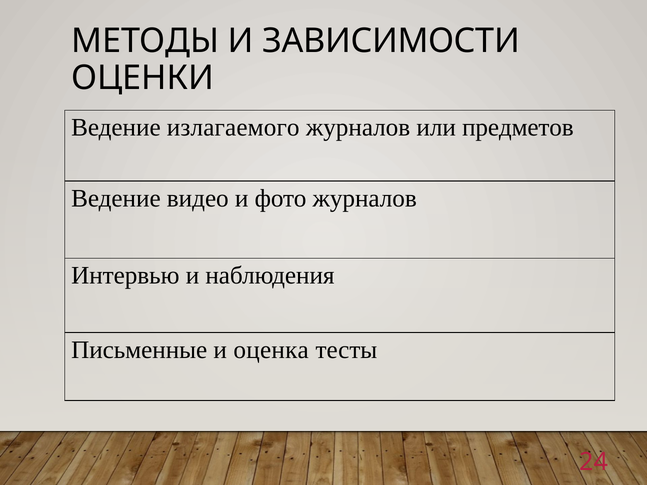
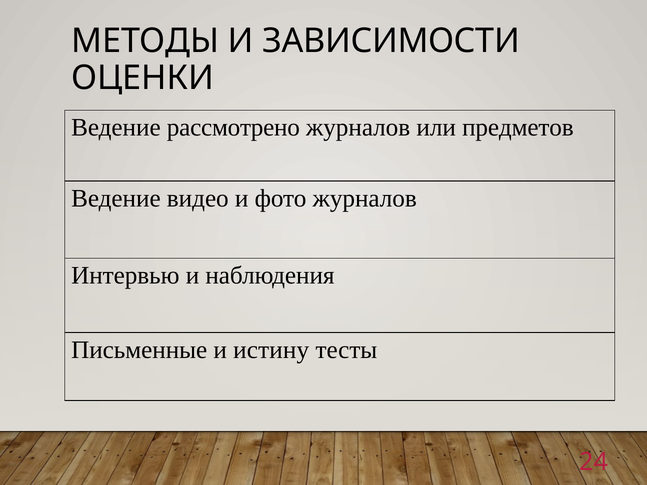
излагаемого: излагаемого -> рассмотрено
оценка: оценка -> истину
